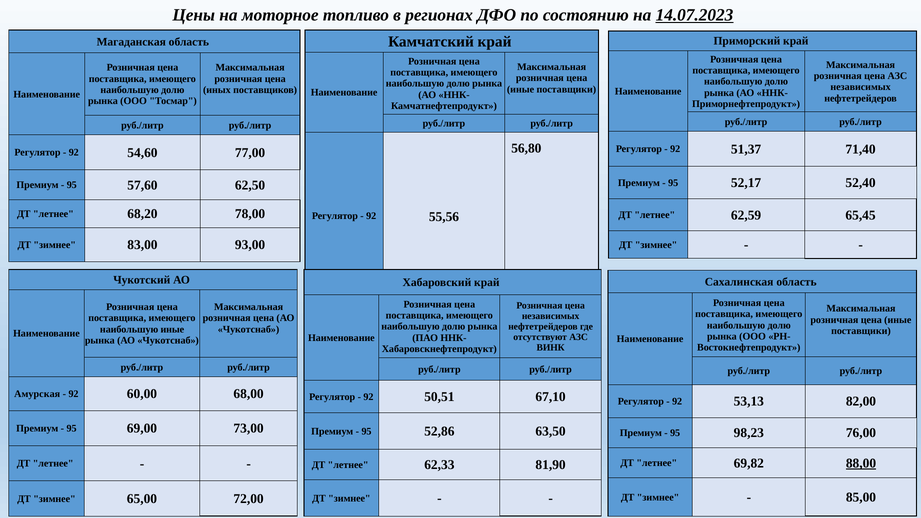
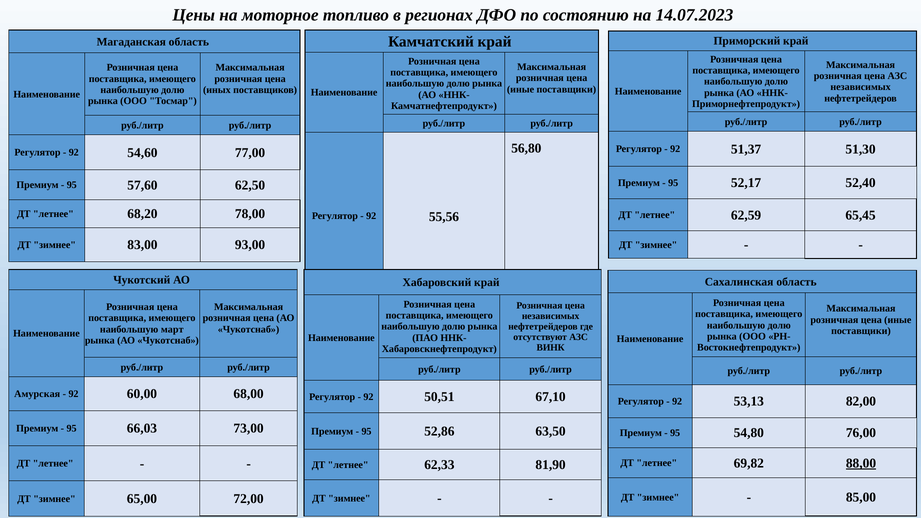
14.07.2023 underline: present -> none
71,40: 71,40 -> 51,30
наибольшую иные: иные -> март
69,00: 69,00 -> 66,03
98,23: 98,23 -> 54,80
